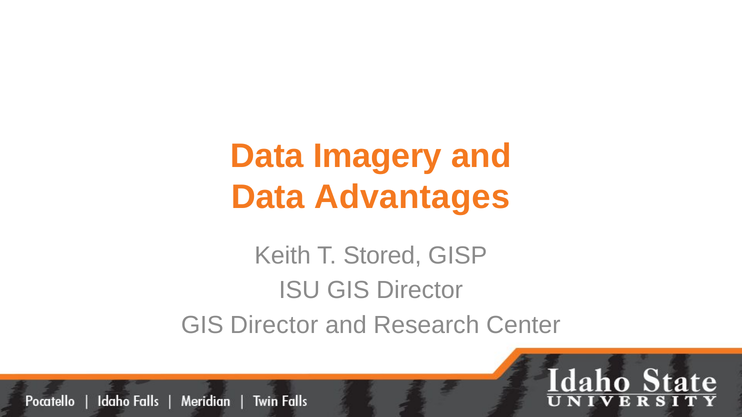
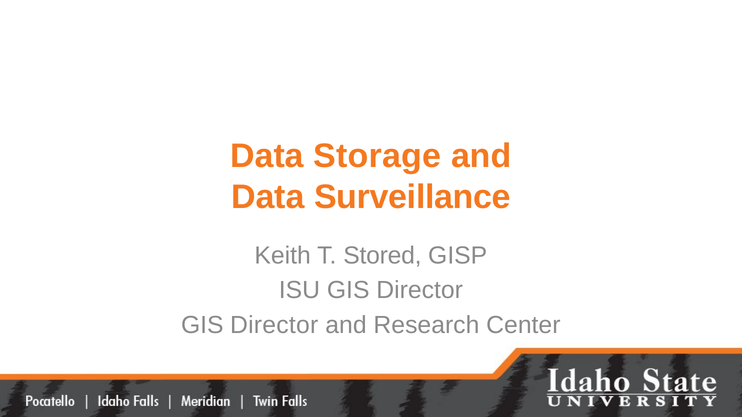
Imagery: Imagery -> Storage
Advantages: Advantages -> Surveillance
